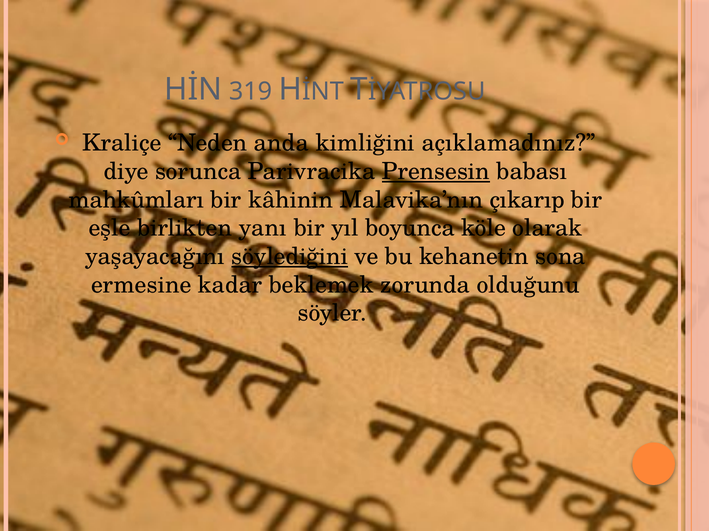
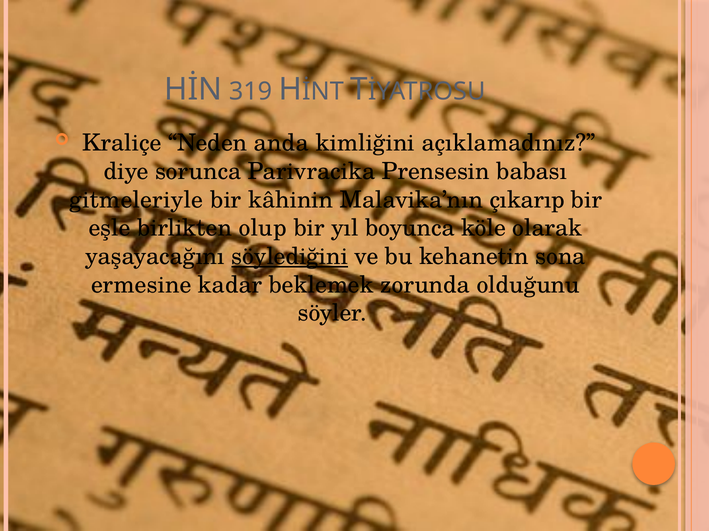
Prensesin underline: present -> none
mahkûmları: mahkûmları -> gitmeleriyle
yanı: yanı -> olup
